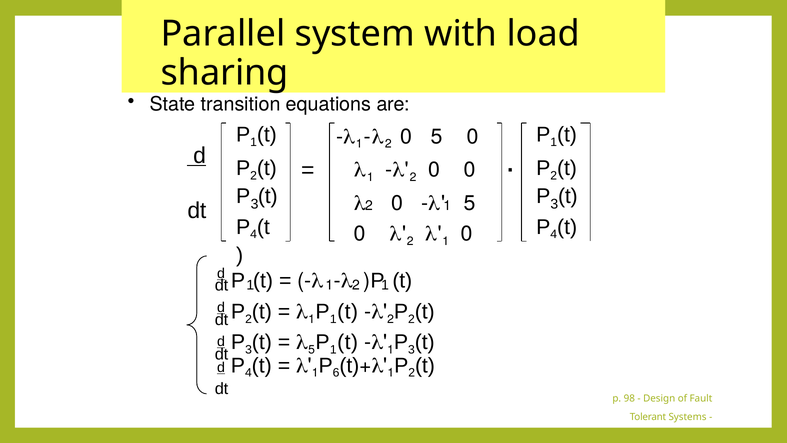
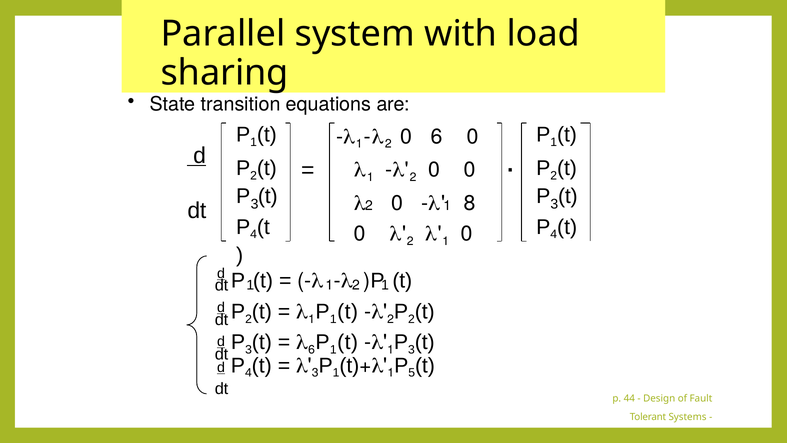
0 5: 5 -> 6
5 at (470, 203): 5 -> 8
5 at (312, 349): 5 -> 6
1 at (315, 373): 1 -> 3
6 at (336, 373): 6 -> 1
1 P 2: 2 -> 5
98: 98 -> 44
